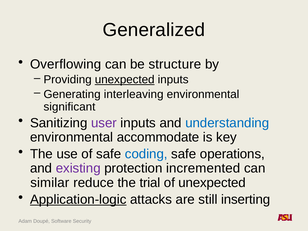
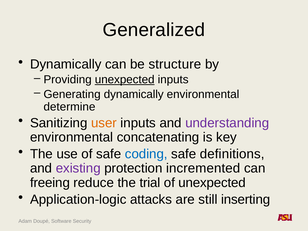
Overflowing at (66, 64): Overflowing -> Dynamically
Generating interleaving: interleaving -> dynamically
significant: significant -> determine
user colour: purple -> orange
understanding colour: blue -> purple
accommodate: accommodate -> concatenating
operations: operations -> definitions
similar: similar -> freeing
Application-logic underline: present -> none
